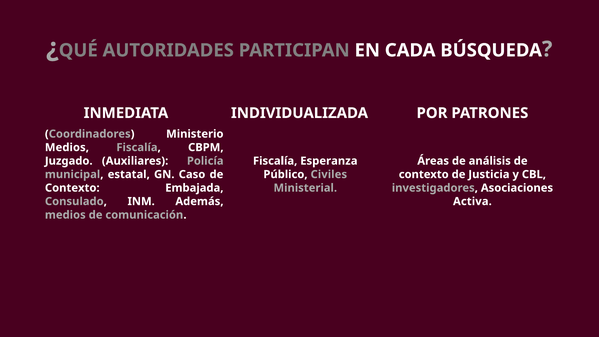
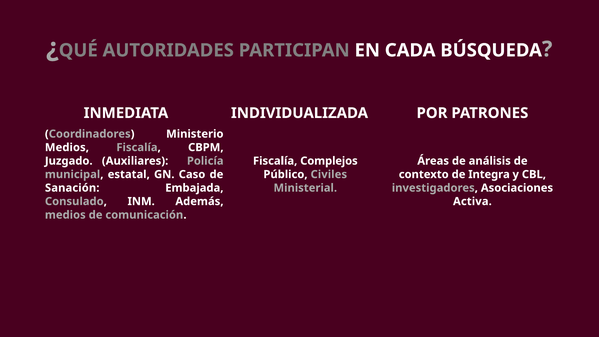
Esperanza: Esperanza -> Complejos
Justicia: Justicia -> Integra
Contexto at (72, 188): Contexto -> Sanación
